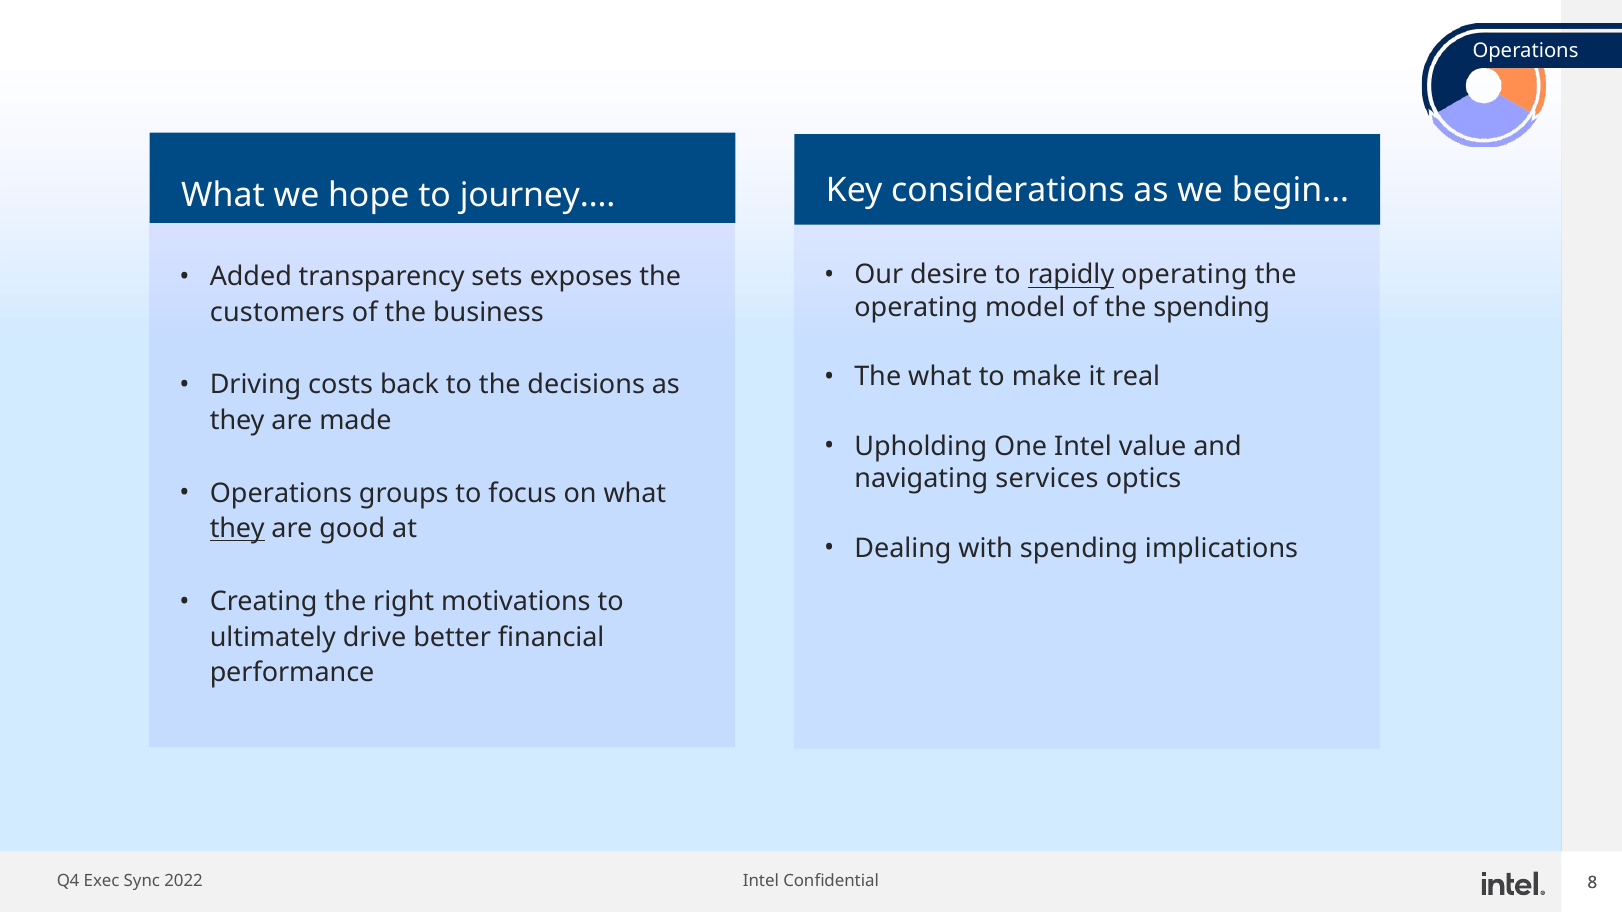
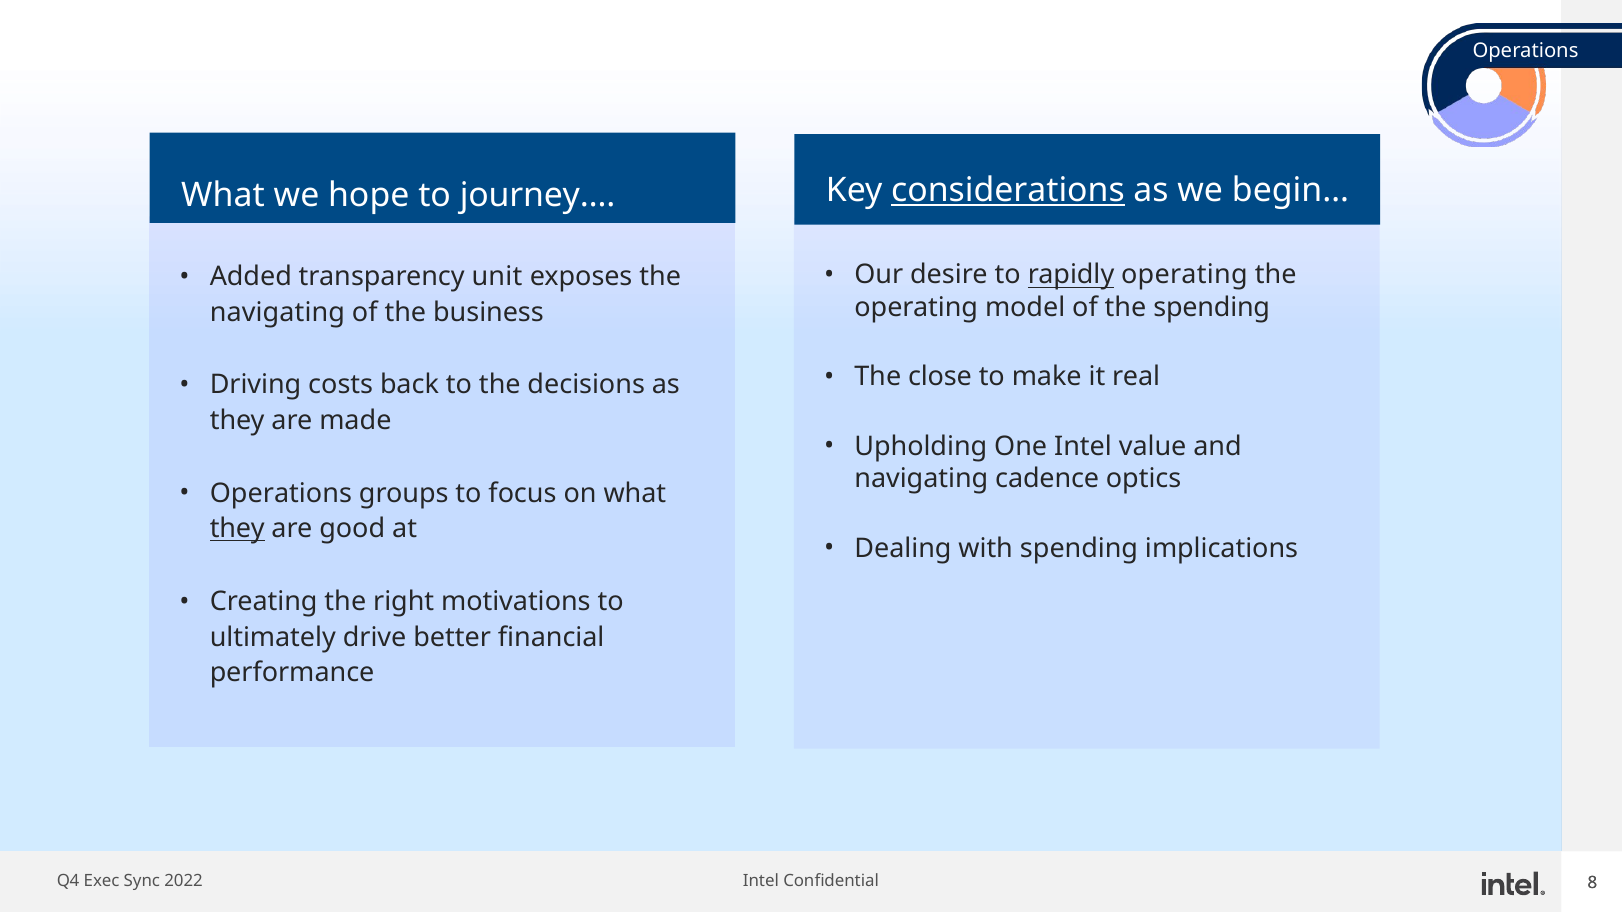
considerations underline: none -> present
sets: sets -> unit
customers at (277, 312): customers -> navigating
The what: what -> close
services: services -> cadence
